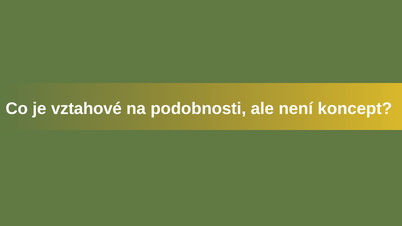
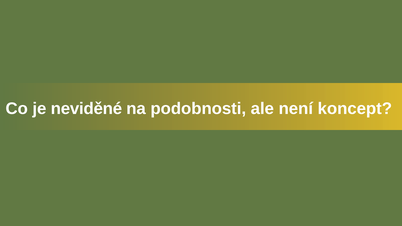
vztahové: vztahové -> neviděné
